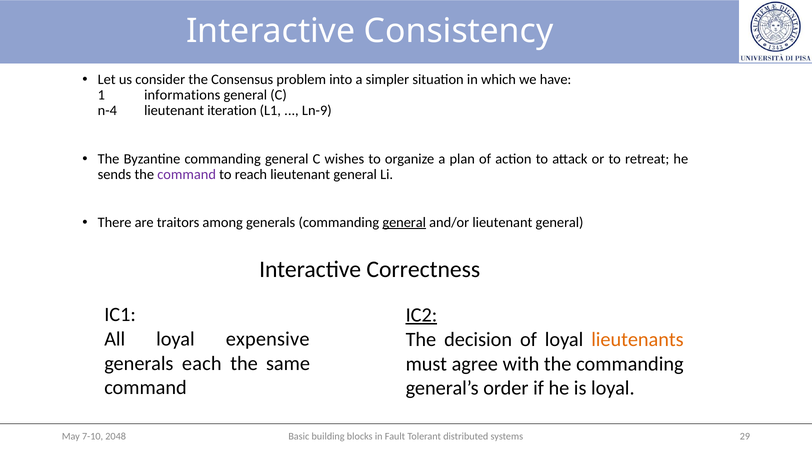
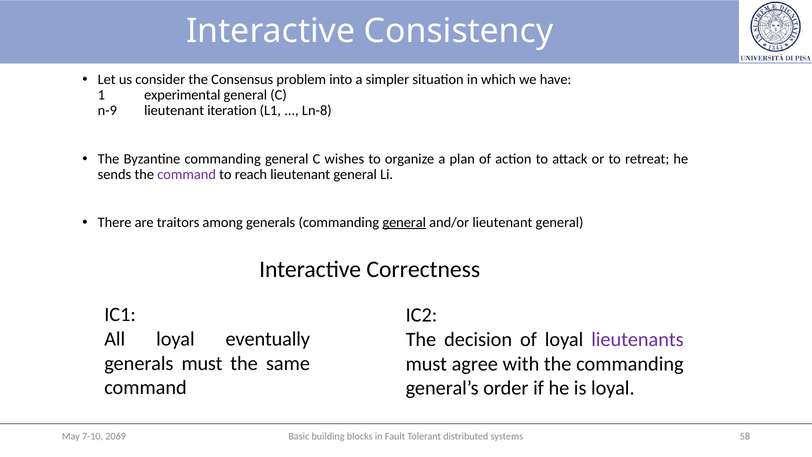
informations: informations -> experimental
n-4: n-4 -> n-9
Ln-9: Ln-9 -> Ln-8
IC2 underline: present -> none
expensive: expensive -> eventually
lieutenants colour: orange -> purple
generals each: each -> must
29: 29 -> 58
2048: 2048 -> 2069
